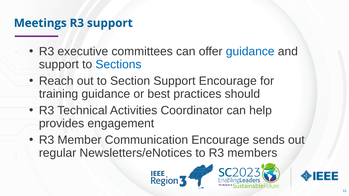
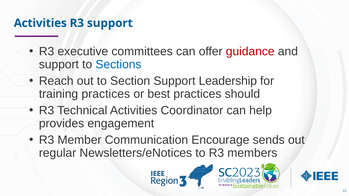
Meetings at (40, 23): Meetings -> Activities
guidance at (250, 51) colour: blue -> red
Support Encourage: Encourage -> Leadership
training guidance: guidance -> practices
